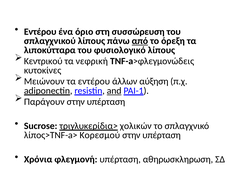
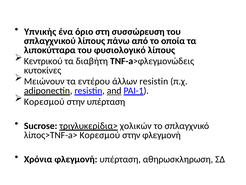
Εντέρου at (40, 32): Εντέρου -> Υπνικής
από underline: present -> none
όρεξη: όρεξη -> οποία
νεφρική: νεφρική -> διαβήτη
άλλων αύξηση: αύξηση -> resistin
Παράγουν at (44, 101): Παράγουν -> Κορεσμού
υπέρταση at (162, 135): υπέρταση -> φλεγμονή
